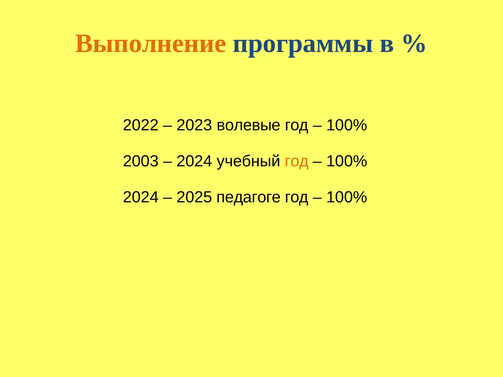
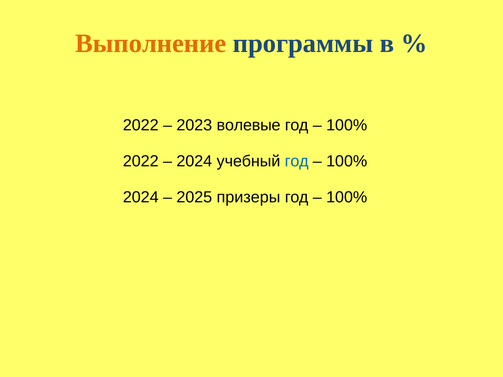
2003 at (141, 161): 2003 -> 2022
год at (297, 161) colour: orange -> blue
педагоге: педагоге -> призеры
